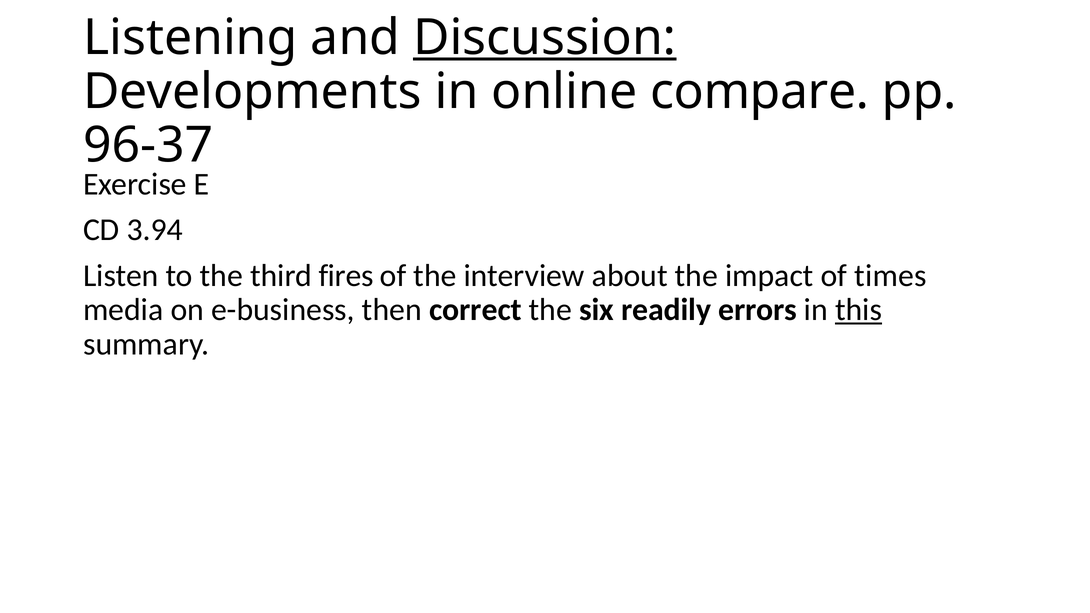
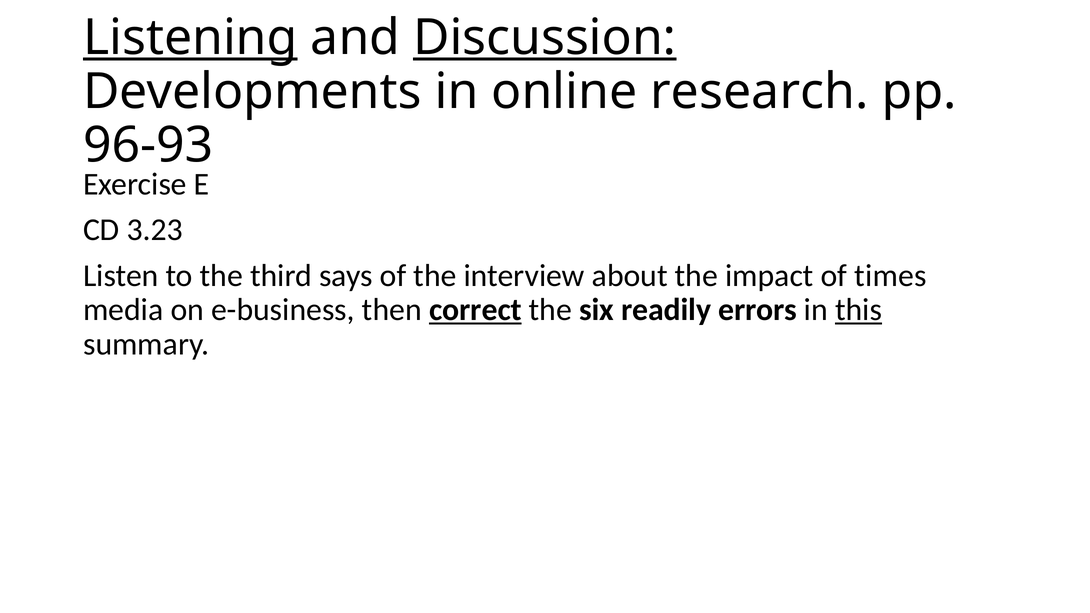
Listening underline: none -> present
compare: compare -> research
96-37: 96-37 -> 96-93
3.94: 3.94 -> 3.23
fires: fires -> says
correct underline: none -> present
